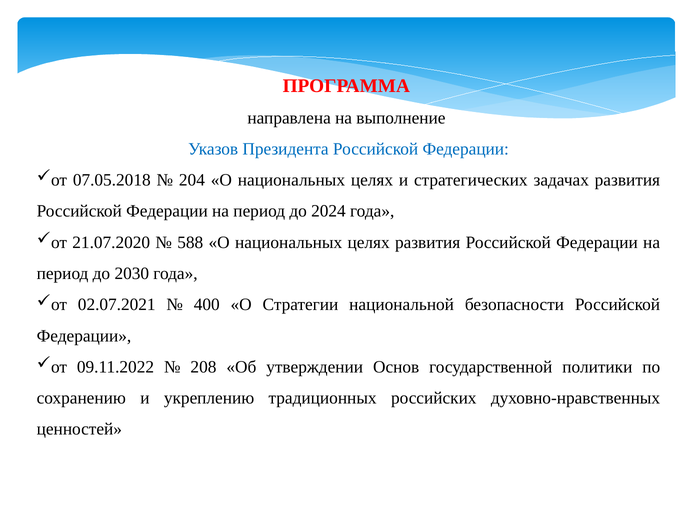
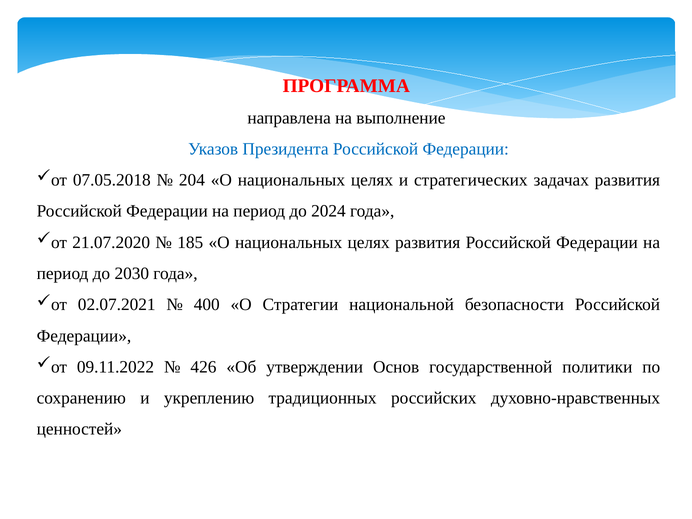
588: 588 -> 185
208: 208 -> 426
